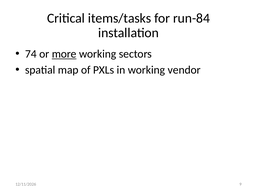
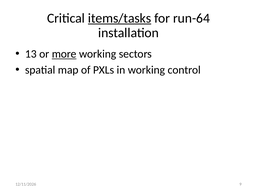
items/tasks underline: none -> present
run-84: run-84 -> run-64
74: 74 -> 13
vendor: vendor -> control
